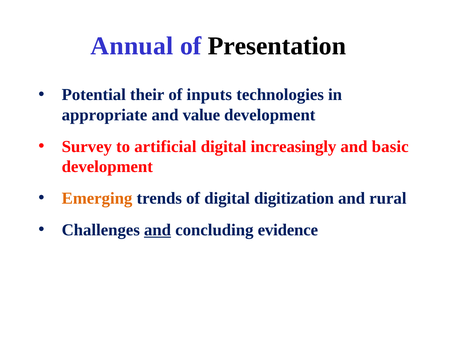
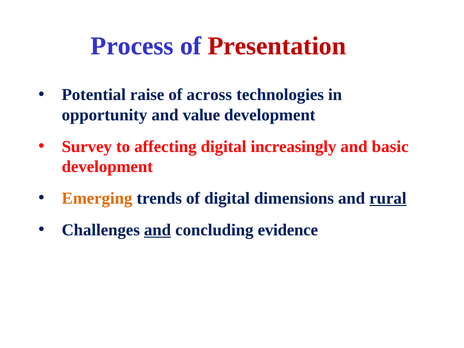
Annual: Annual -> Process
Presentation colour: black -> red
their: their -> raise
inputs: inputs -> across
appropriate: appropriate -> opportunity
artificial: artificial -> affecting
digitization: digitization -> dimensions
rural underline: none -> present
